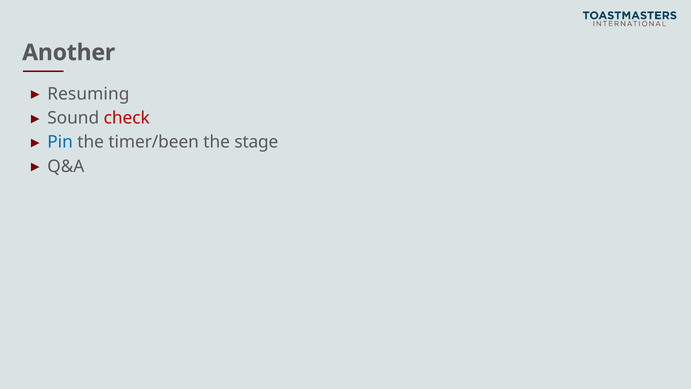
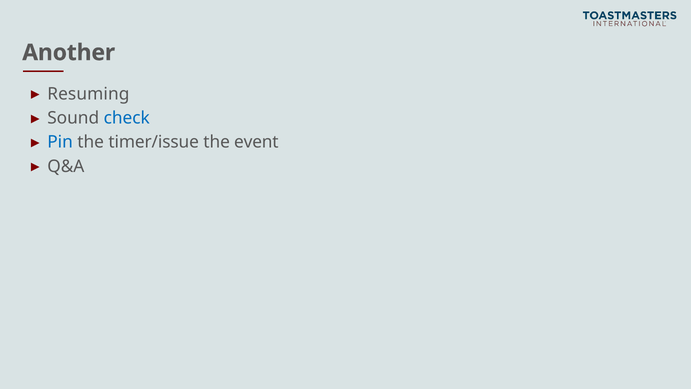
check colour: red -> blue
timer/been: timer/been -> timer/issue
stage: stage -> event
